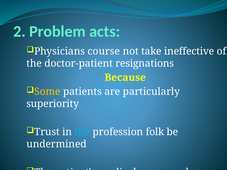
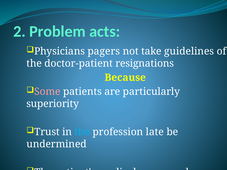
course: course -> pagers
ineffective: ineffective -> guidelines
Some colour: yellow -> pink
folk: folk -> late
